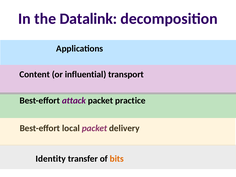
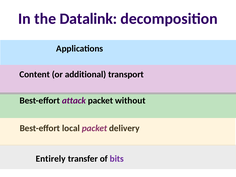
influential: influential -> additional
practice: practice -> without
Identity: Identity -> Entirely
bits colour: orange -> purple
